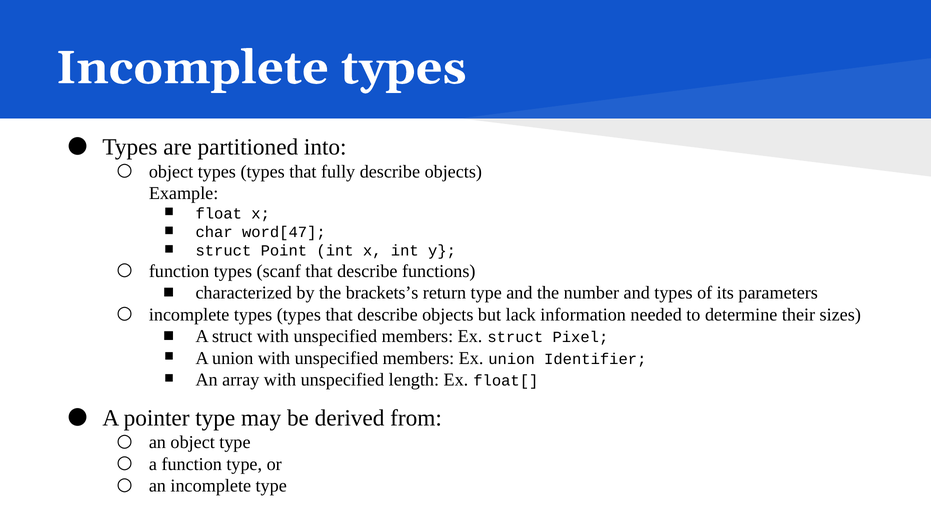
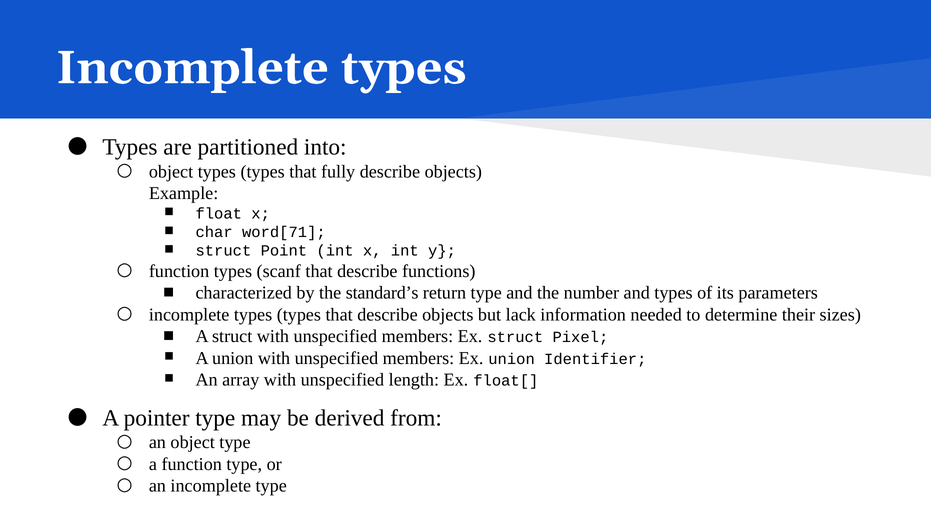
word[47: word[47 -> word[71
brackets’s: brackets’s -> standard’s
